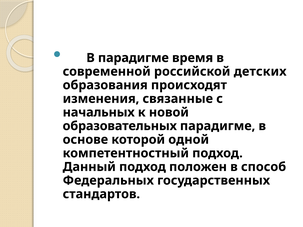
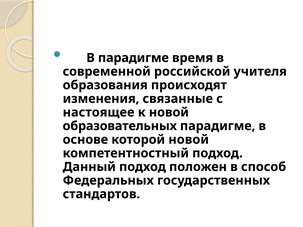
детских: детских -> учителя
начальных: начальных -> настоящее
которой одной: одной -> новой
